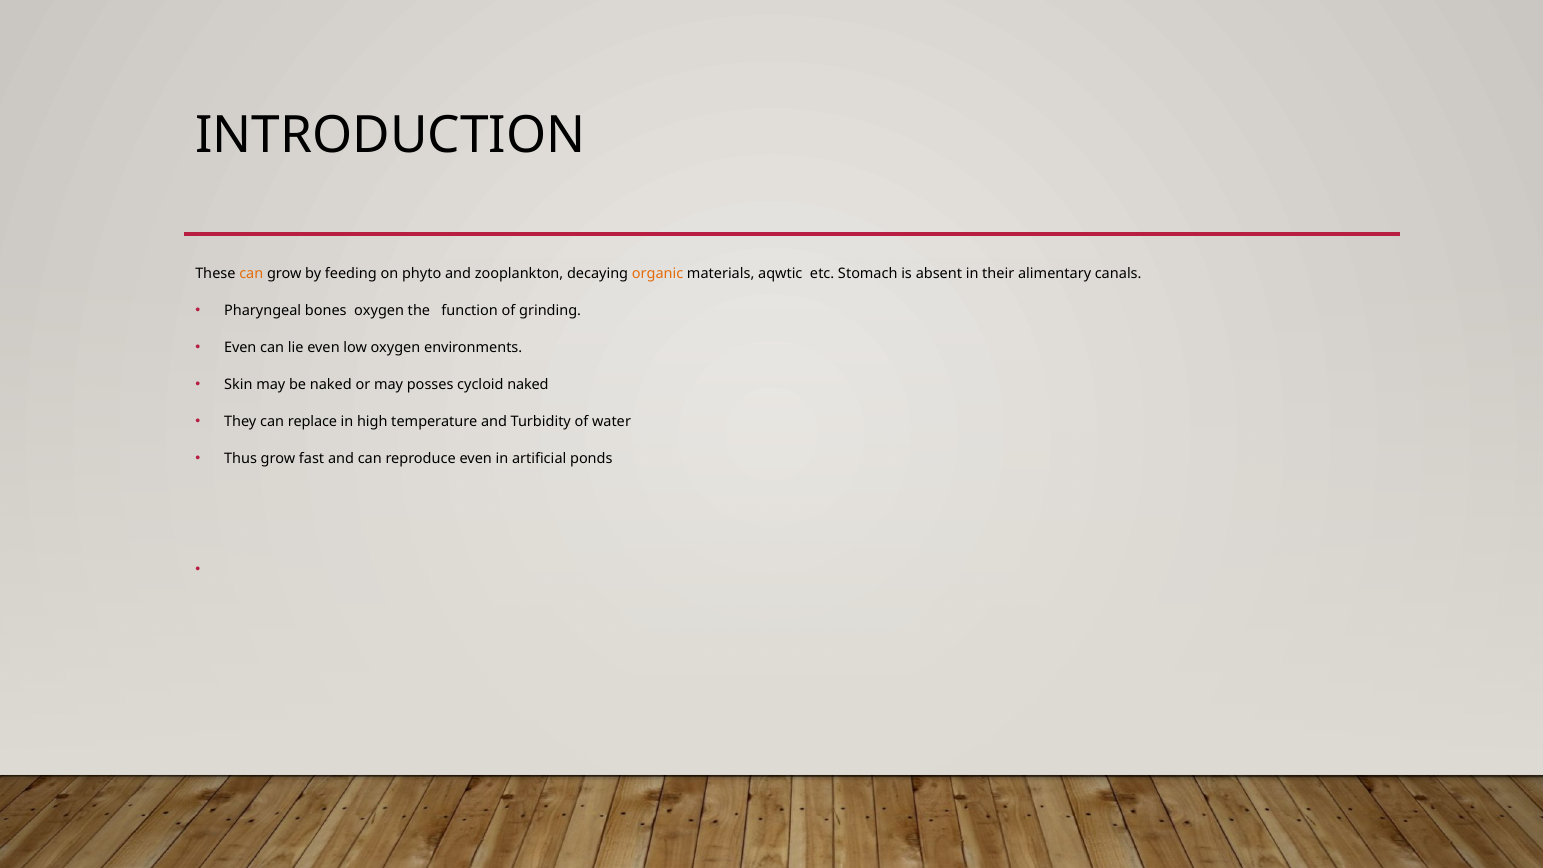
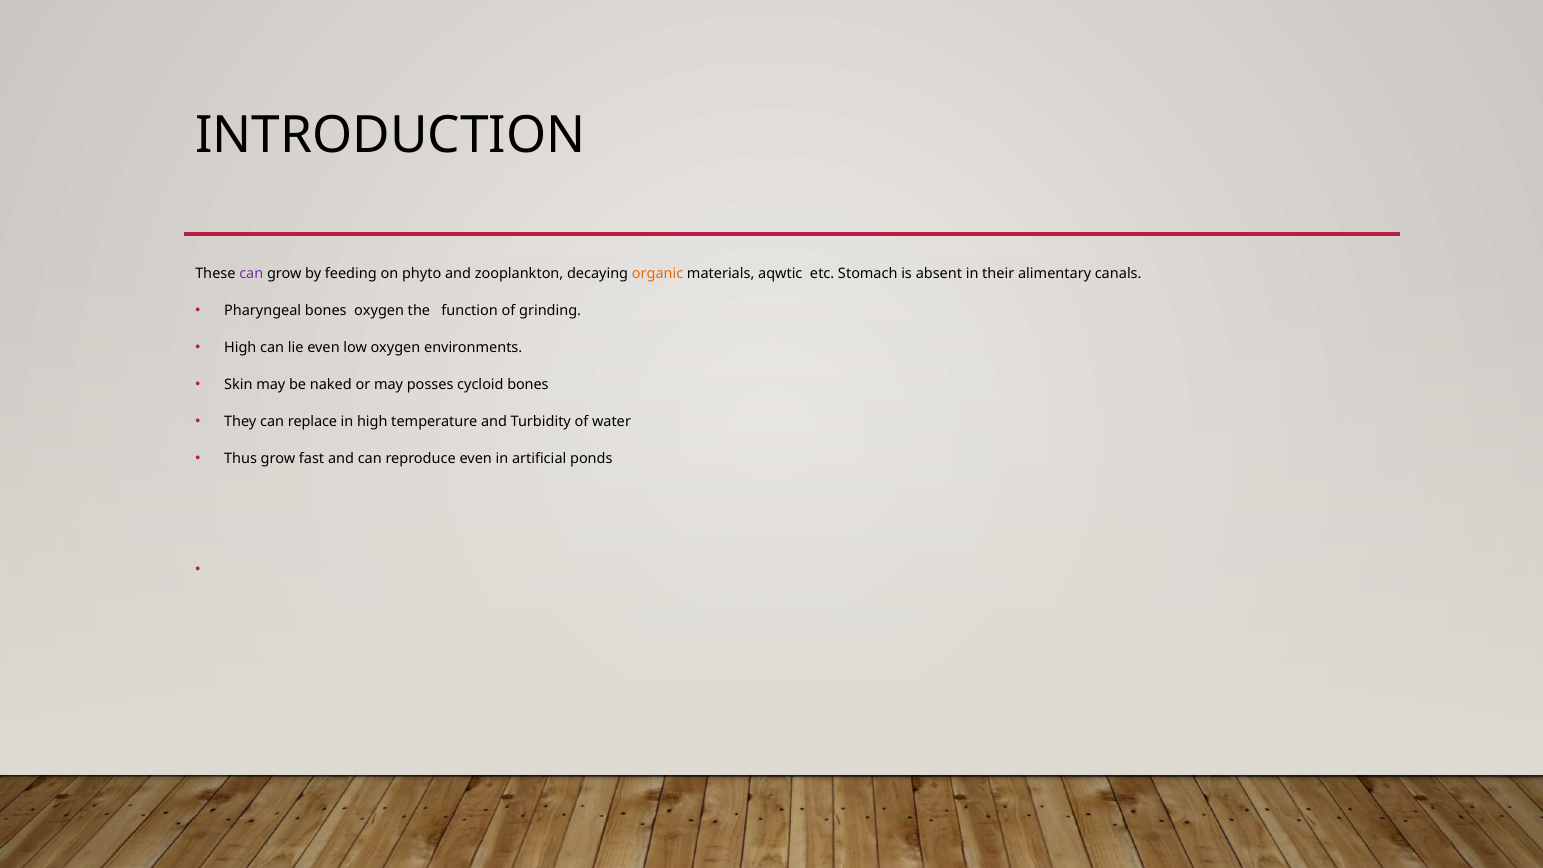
can at (251, 274) colour: orange -> purple
Even at (240, 348): Even -> High
cycloid naked: naked -> bones
